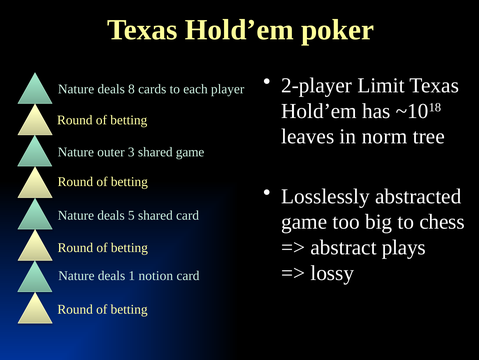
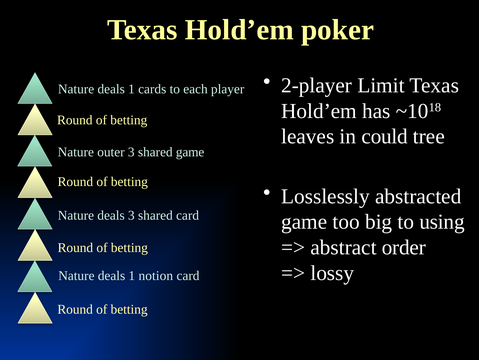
8 at (131, 89): 8 -> 1
norm: norm -> could
deals 5: 5 -> 3
chess: chess -> using
plays: plays -> order
